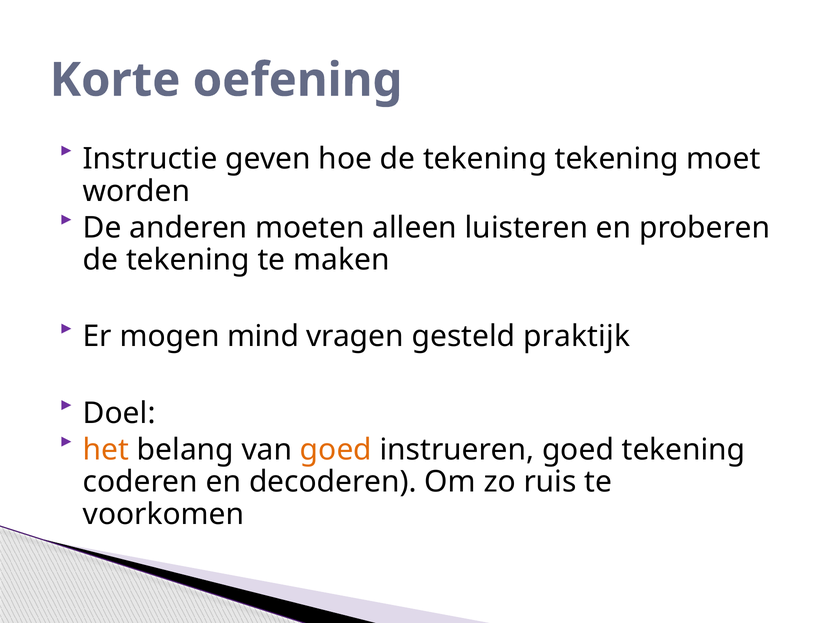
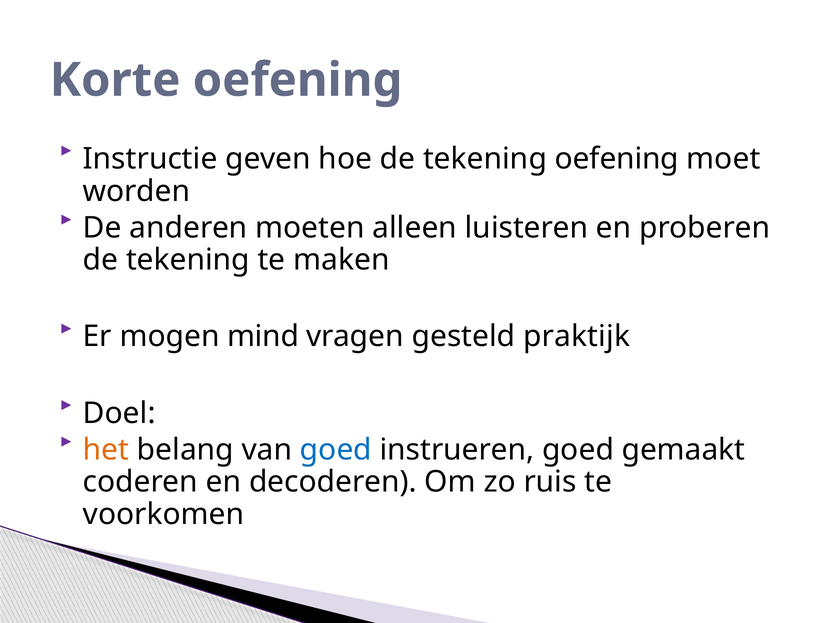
tekening tekening: tekening -> oefening
goed at (336, 449) colour: orange -> blue
goed tekening: tekening -> gemaakt
